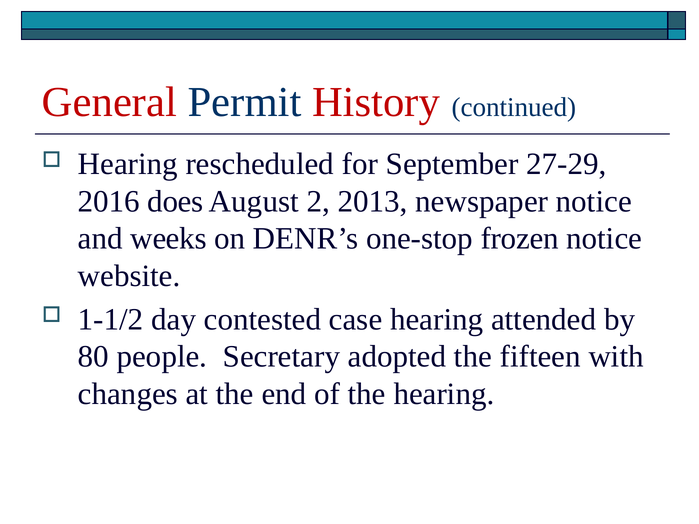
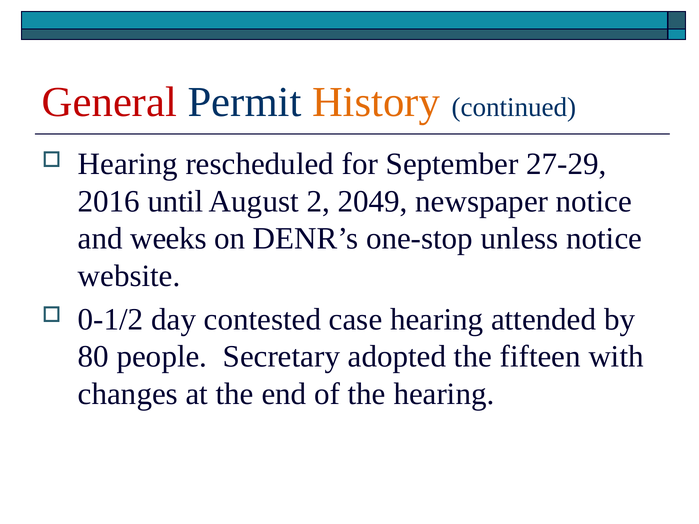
History colour: red -> orange
does: does -> until
2013: 2013 -> 2049
frozen: frozen -> unless
1-1/2: 1-1/2 -> 0-1/2
